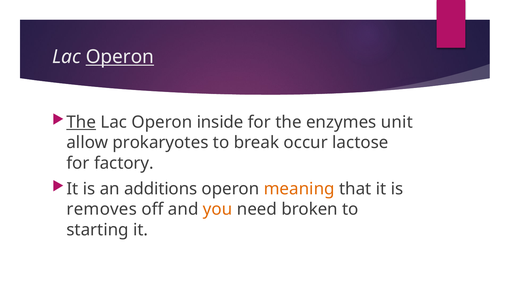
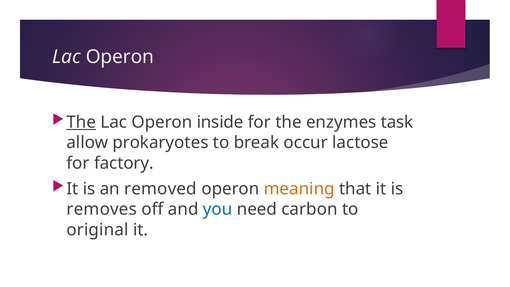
Operon at (120, 57) underline: present -> none
unit: unit -> task
additions: additions -> removed
you colour: orange -> blue
broken: broken -> carbon
starting: starting -> original
